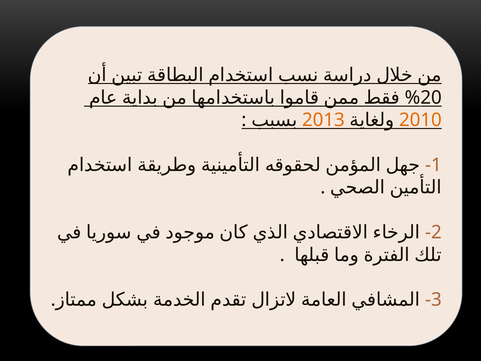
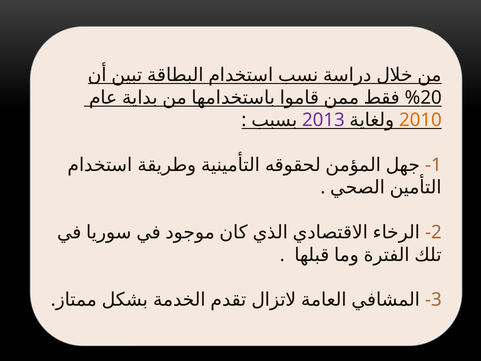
2013 colour: orange -> purple
